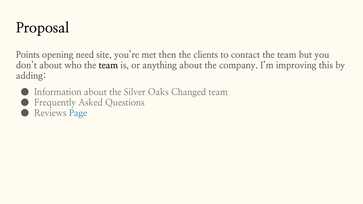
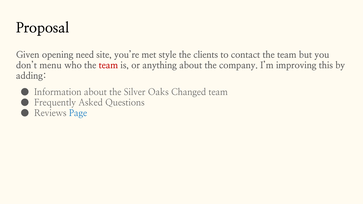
Points: Points -> Given
then: then -> style
don’t about: about -> menu
team at (108, 65) colour: black -> red
